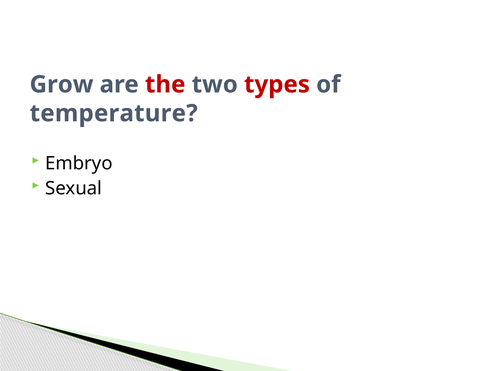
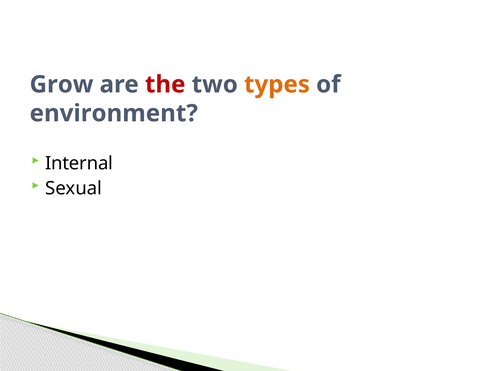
types colour: red -> orange
temperature: temperature -> environment
Embryo: Embryo -> Internal
